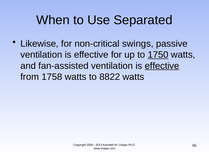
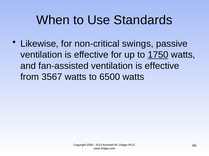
Separated: Separated -> Standards
effective at (162, 66) underline: present -> none
1758: 1758 -> 3567
8822: 8822 -> 6500
